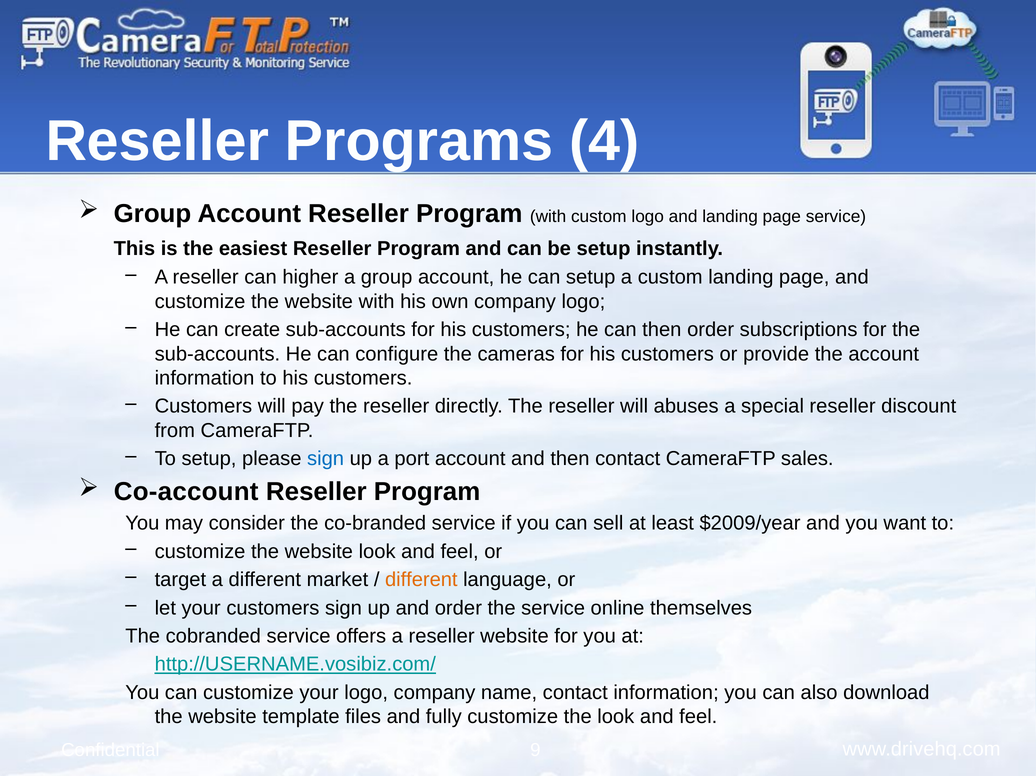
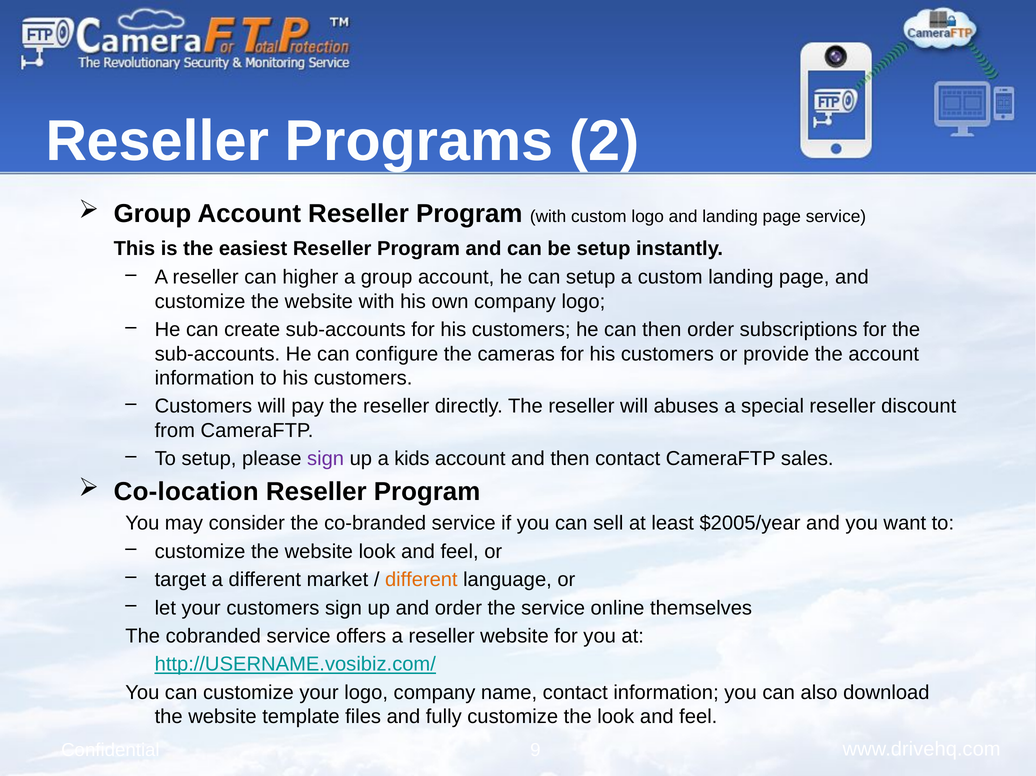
4: 4 -> 2
sign at (326, 459) colour: blue -> purple
port: port -> kids
Co-account: Co-account -> Co-location
$2009/year: $2009/year -> $2005/year
